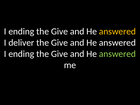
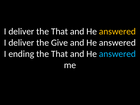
ending at (21, 31): ending -> deliver
Give at (60, 31): Give -> That
Give at (60, 54): Give -> That
answered at (117, 54) colour: light green -> light blue
